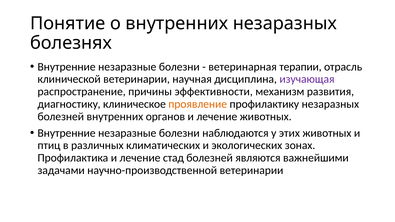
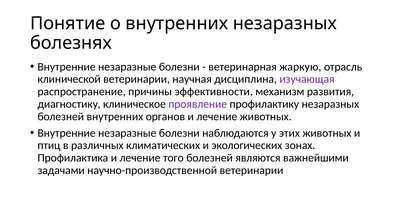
терапии: терапии -> жаркую
проявление colour: orange -> purple
стад: стад -> того
